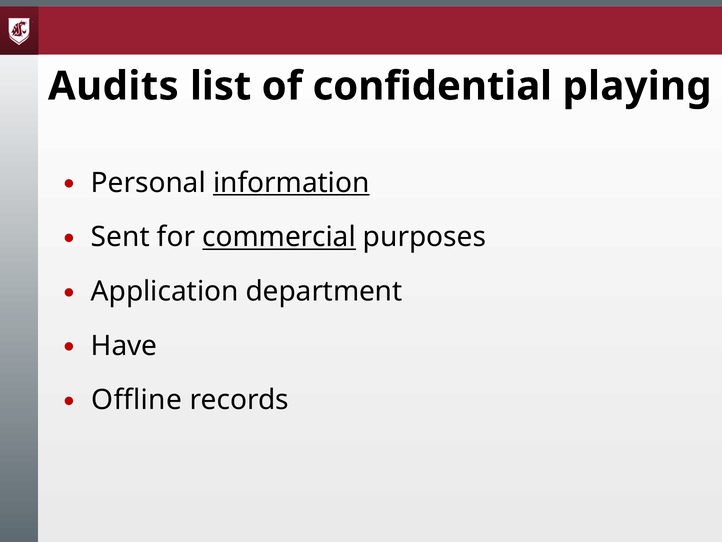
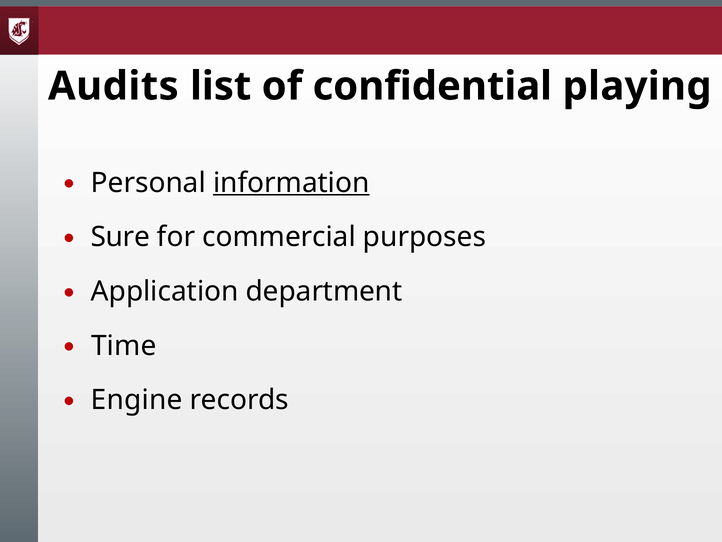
Sent: Sent -> Sure
commercial underline: present -> none
Have: Have -> Time
Offline: Offline -> Engine
